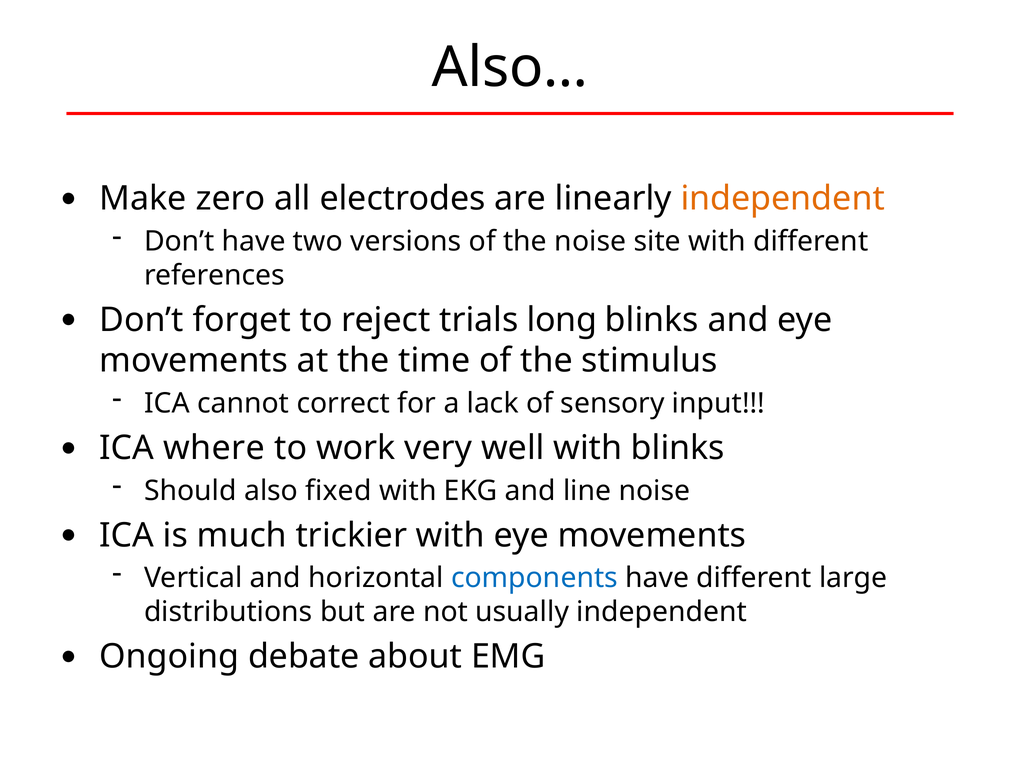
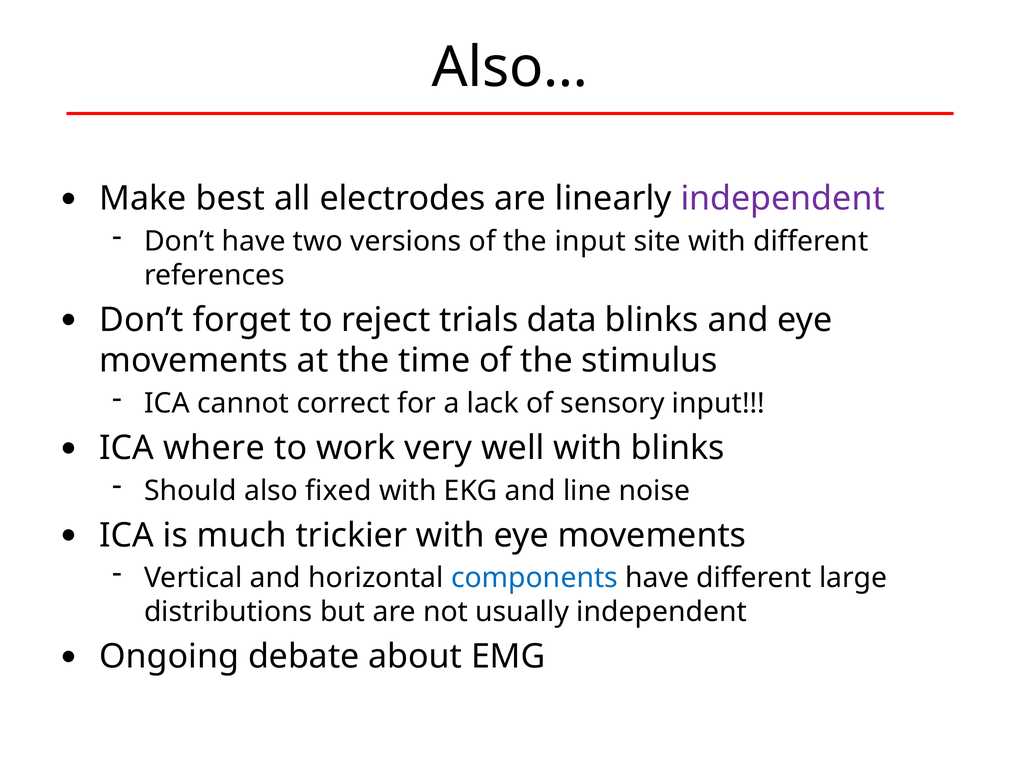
zero: zero -> best
independent at (783, 199) colour: orange -> purple
the noise: noise -> input
long: long -> data
